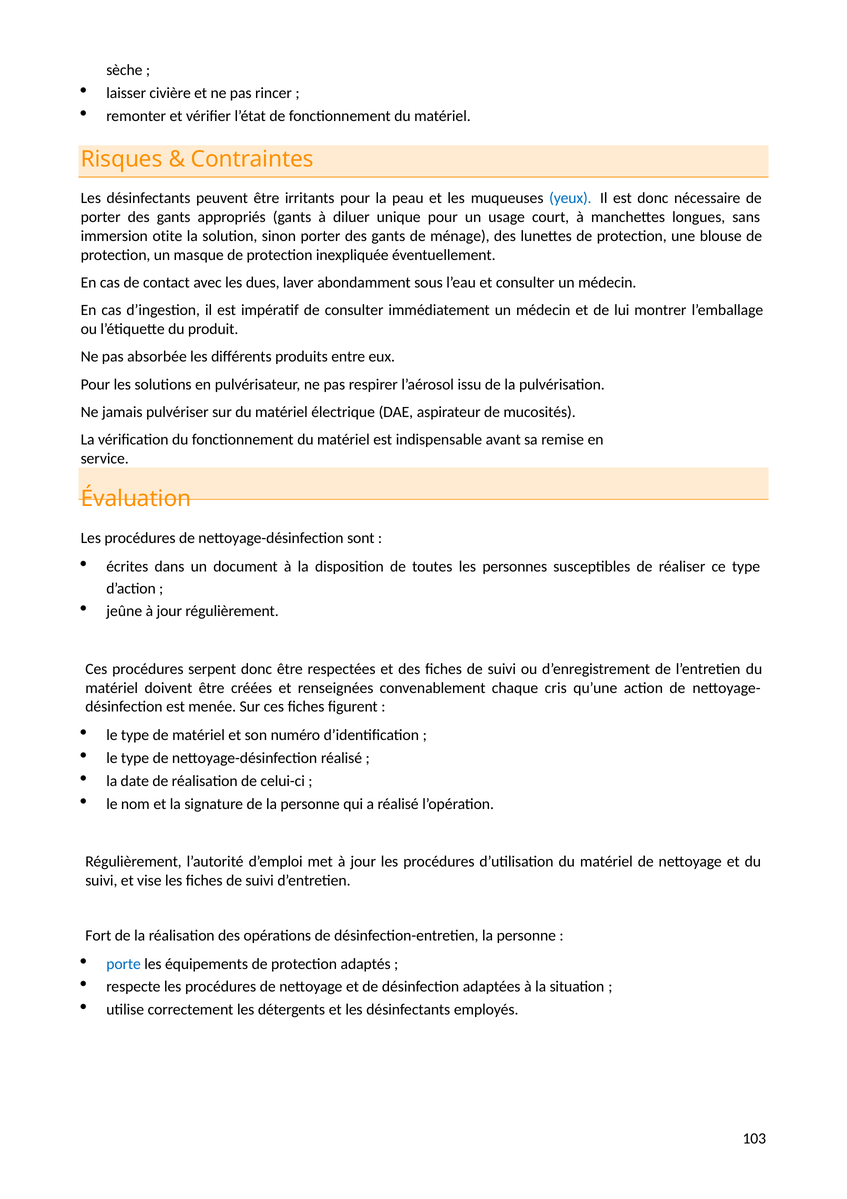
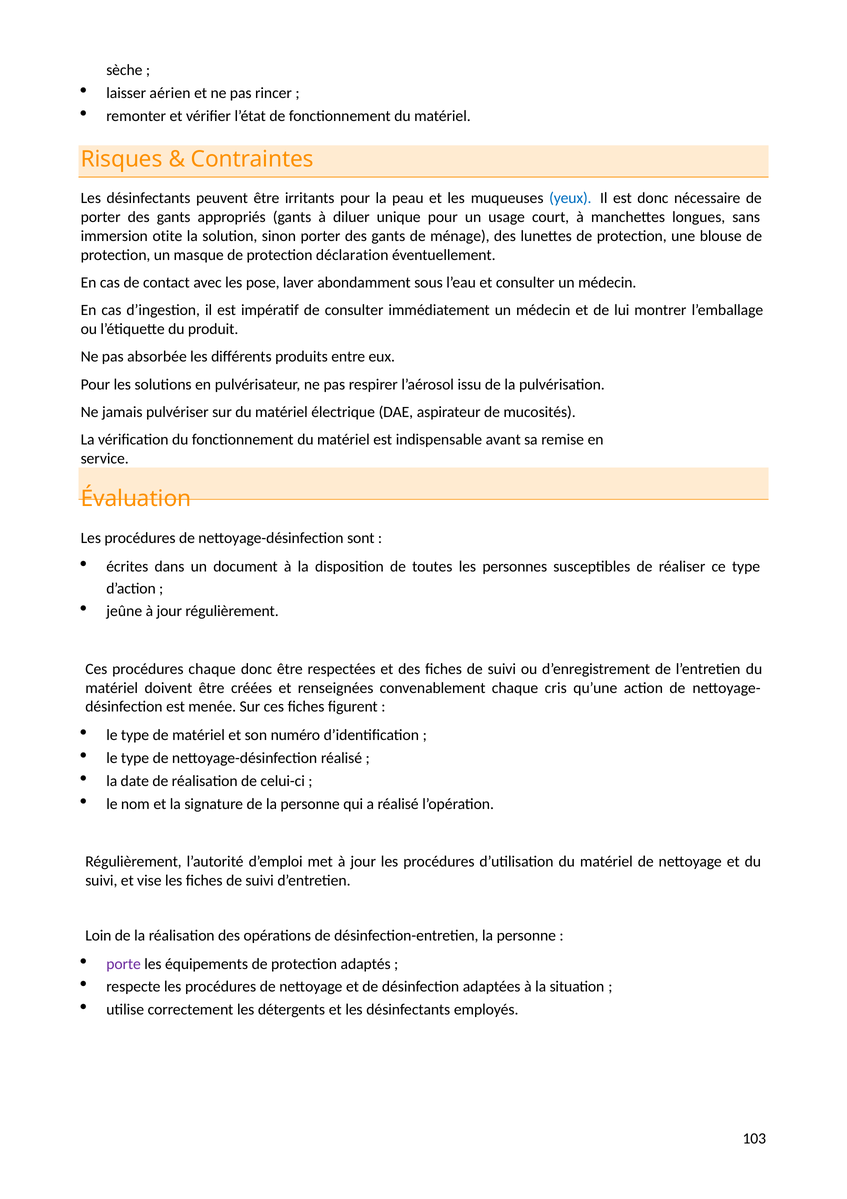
civière: civière -> aérien
inexpliquée: inexpliquée -> déclaration
dues: dues -> pose
procédures serpent: serpent -> chaque
Fort: Fort -> Loin
porte colour: blue -> purple
